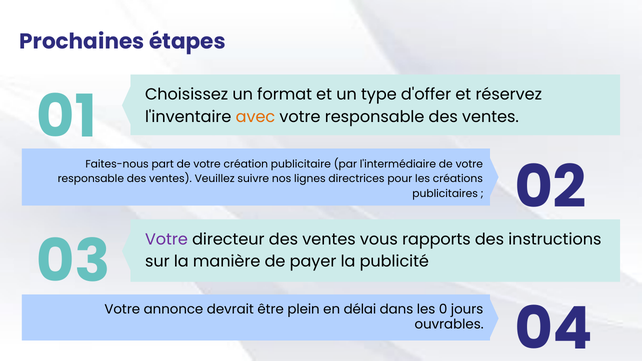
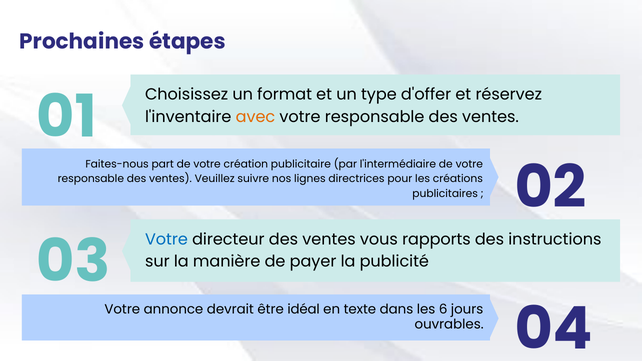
Votre at (166, 239) colour: purple -> blue
plein: plein -> idéal
délai: délai -> texte
0: 0 -> 6
